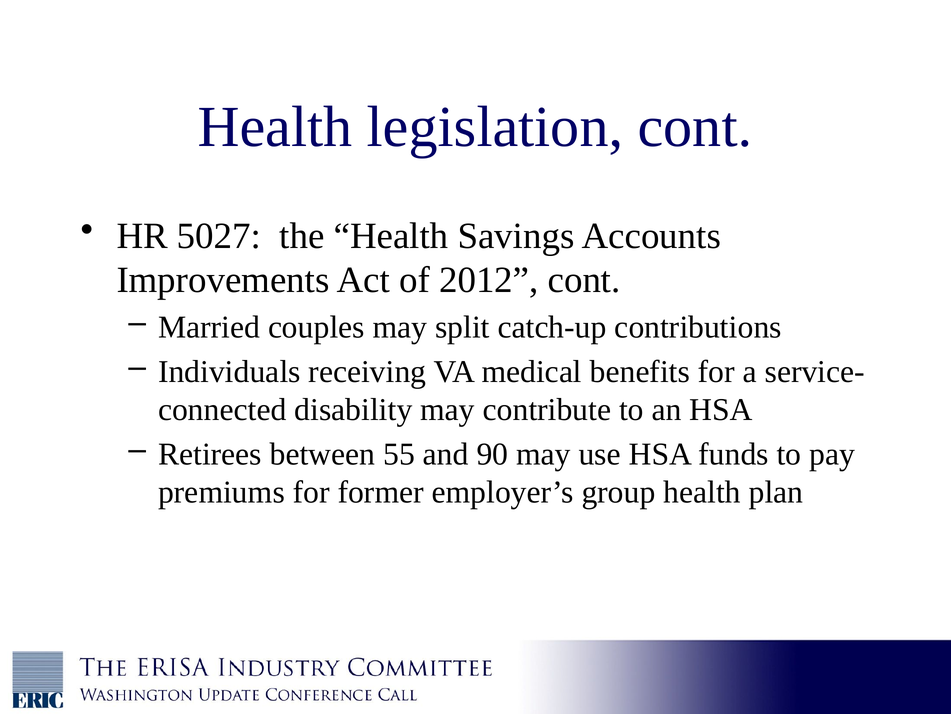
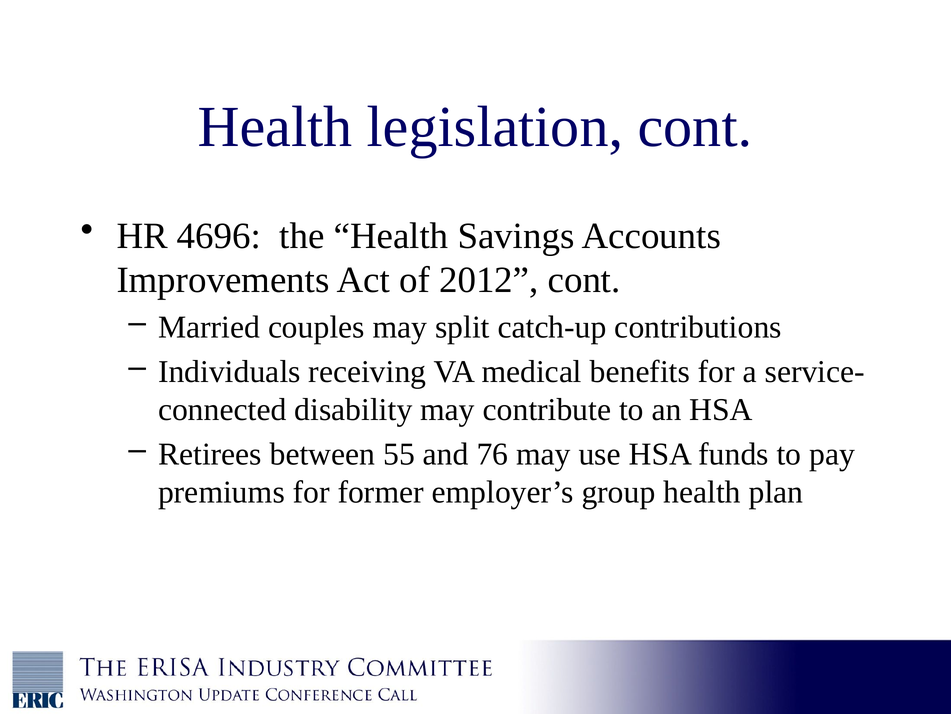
5027: 5027 -> 4696
90: 90 -> 76
